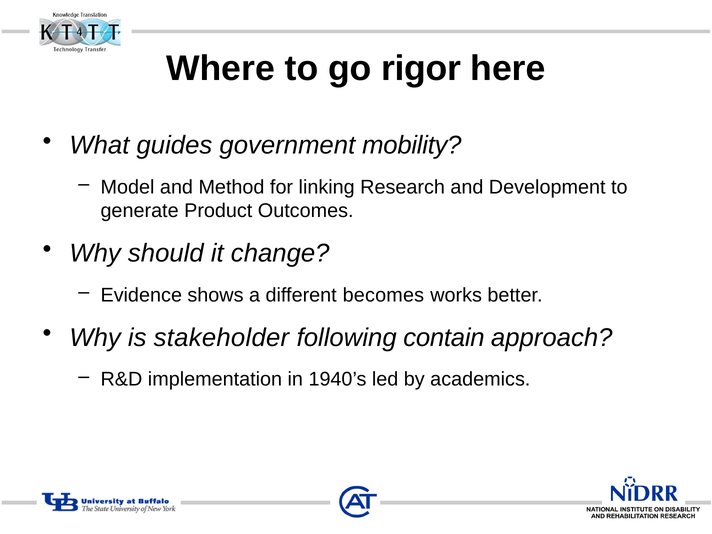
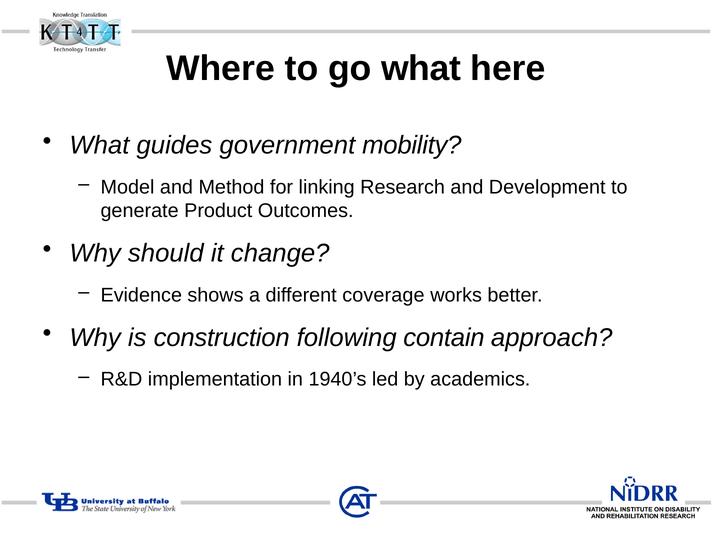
go rigor: rigor -> what
becomes: becomes -> coverage
stakeholder: stakeholder -> construction
